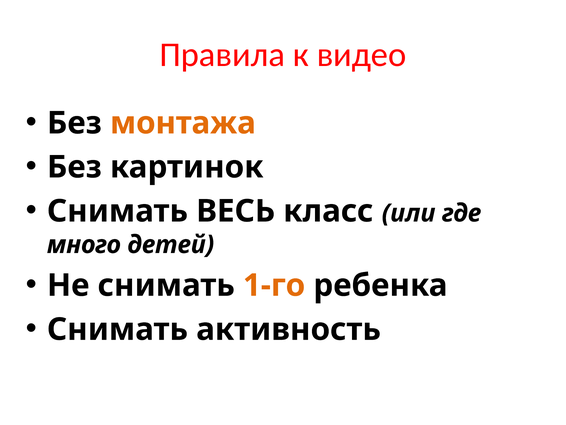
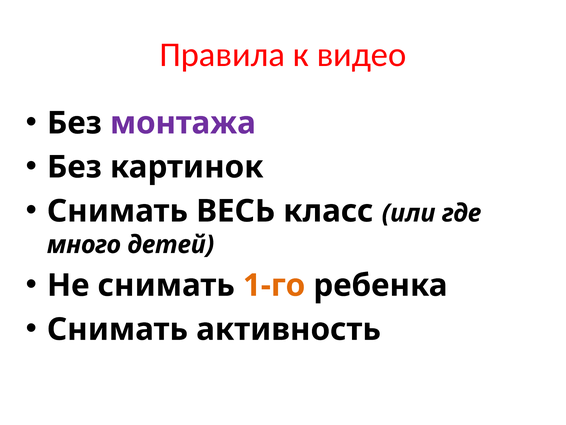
монтажа colour: orange -> purple
